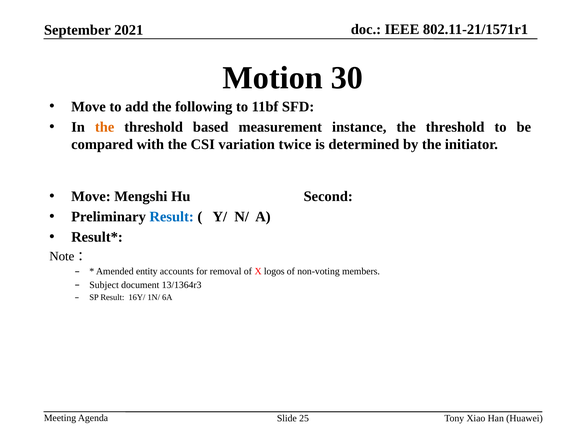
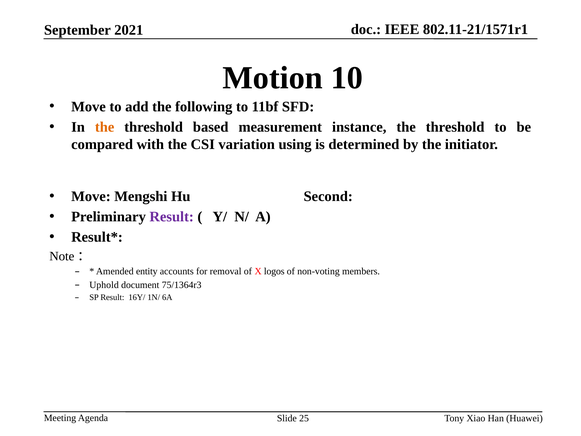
30: 30 -> 10
twice: twice -> using
Result at (172, 217) colour: blue -> purple
Subject: Subject -> Uphold
13/1364r3: 13/1364r3 -> 75/1364r3
